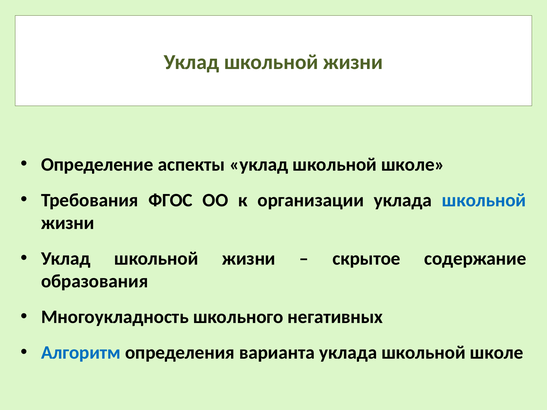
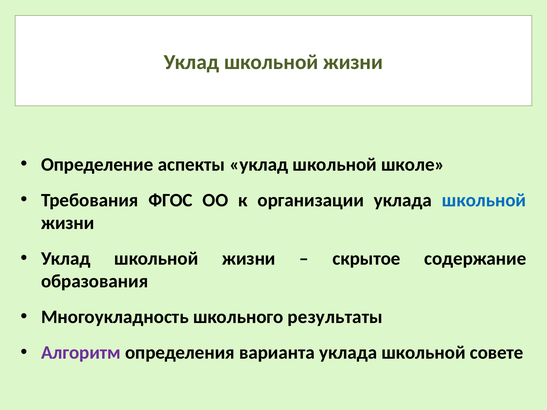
негативных: негативных -> результаты
Алгоритм colour: blue -> purple
уклада школьной школе: школе -> совете
